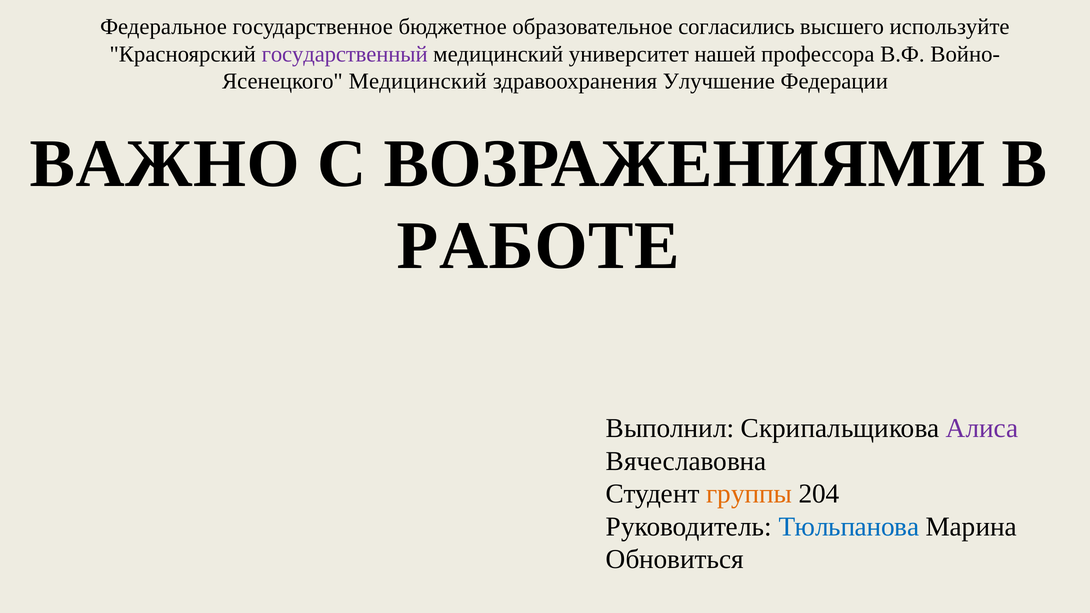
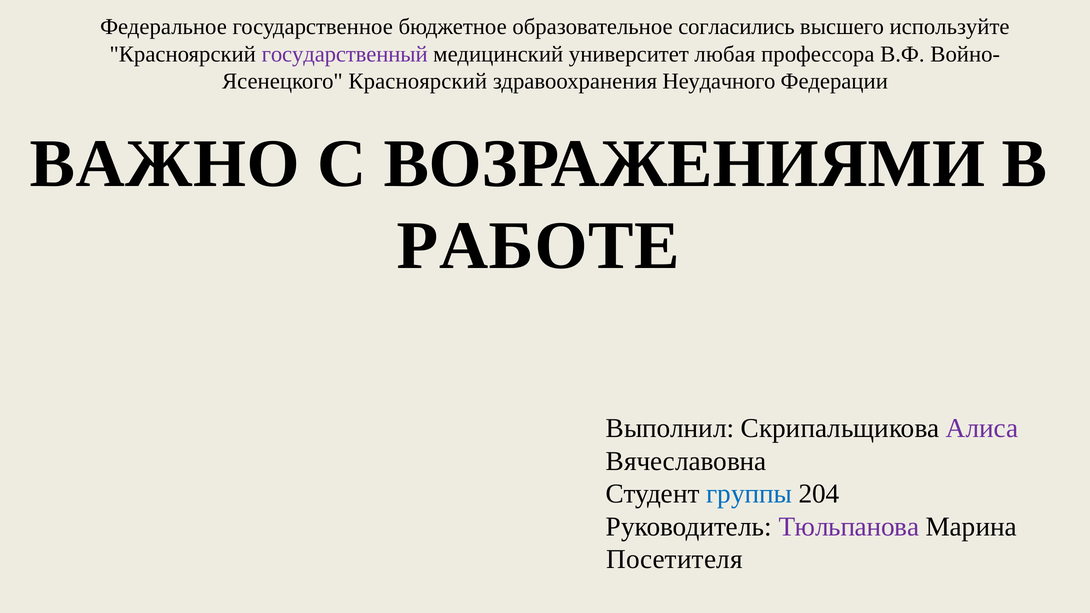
нашей: нашей -> любая
Медицинский at (418, 81): Медицинский -> Красноярский
Улучшение: Улучшение -> Неудачного
группы colour: orange -> blue
Тюльпанова colour: blue -> purple
Обновиться: Обновиться -> Посетителя
